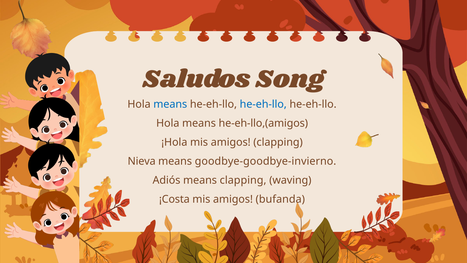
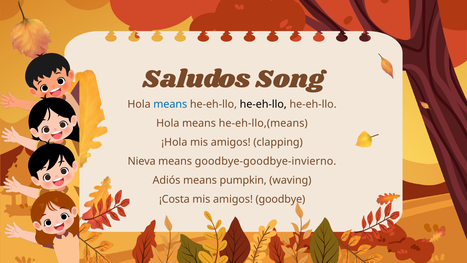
he-eh-llo at (263, 104) colour: blue -> black
he-eh-llo,(amigos: he-eh-llo,(amigos -> he-eh-llo,(means
means clapping: clapping -> pumpkin
bufanda: bufanda -> goodbye
